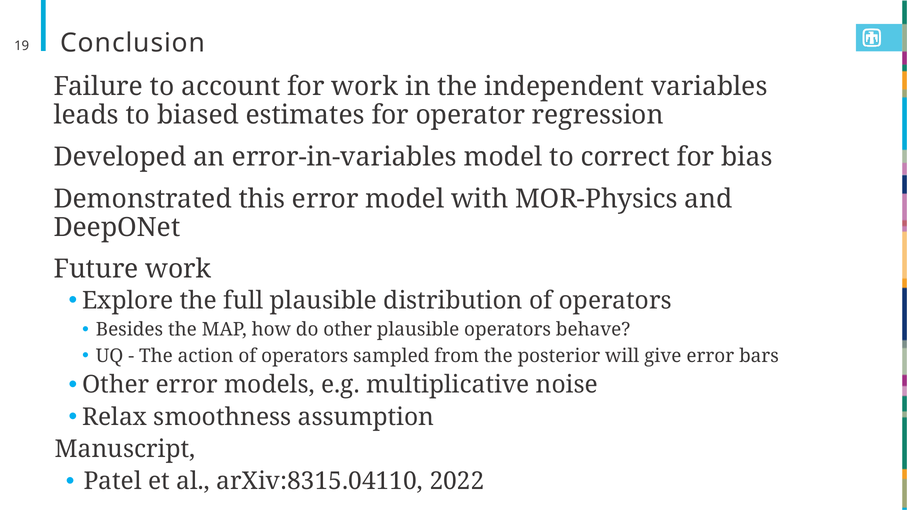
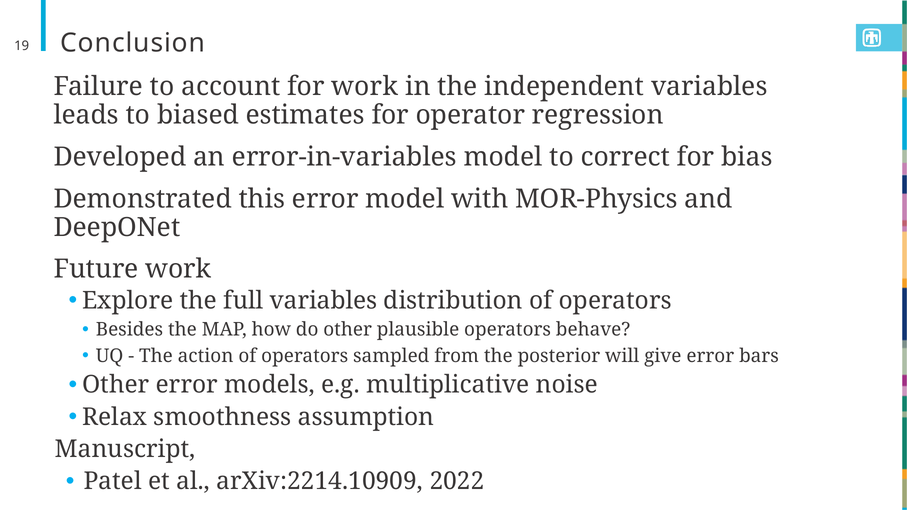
full plausible: plausible -> variables
arXiv:8315.04110: arXiv:8315.04110 -> arXiv:2214.10909
